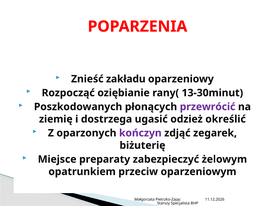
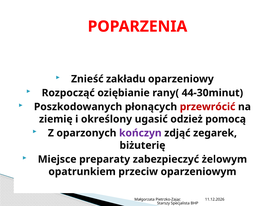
13-30minut: 13-30minut -> 44-30minut
przewrócić colour: purple -> red
dostrzega: dostrzega -> określony
określić: określić -> pomocą
